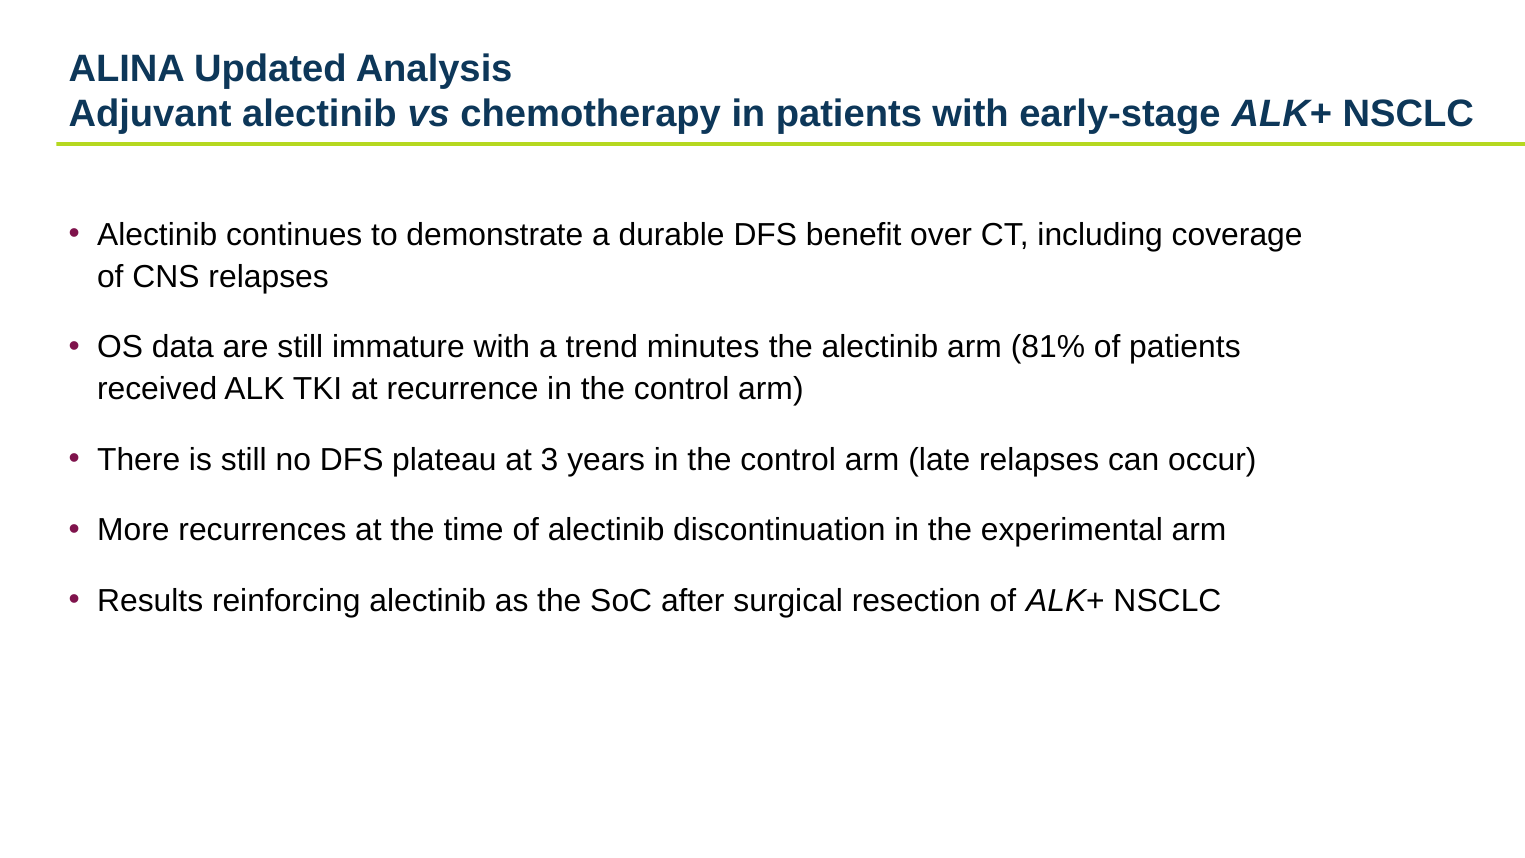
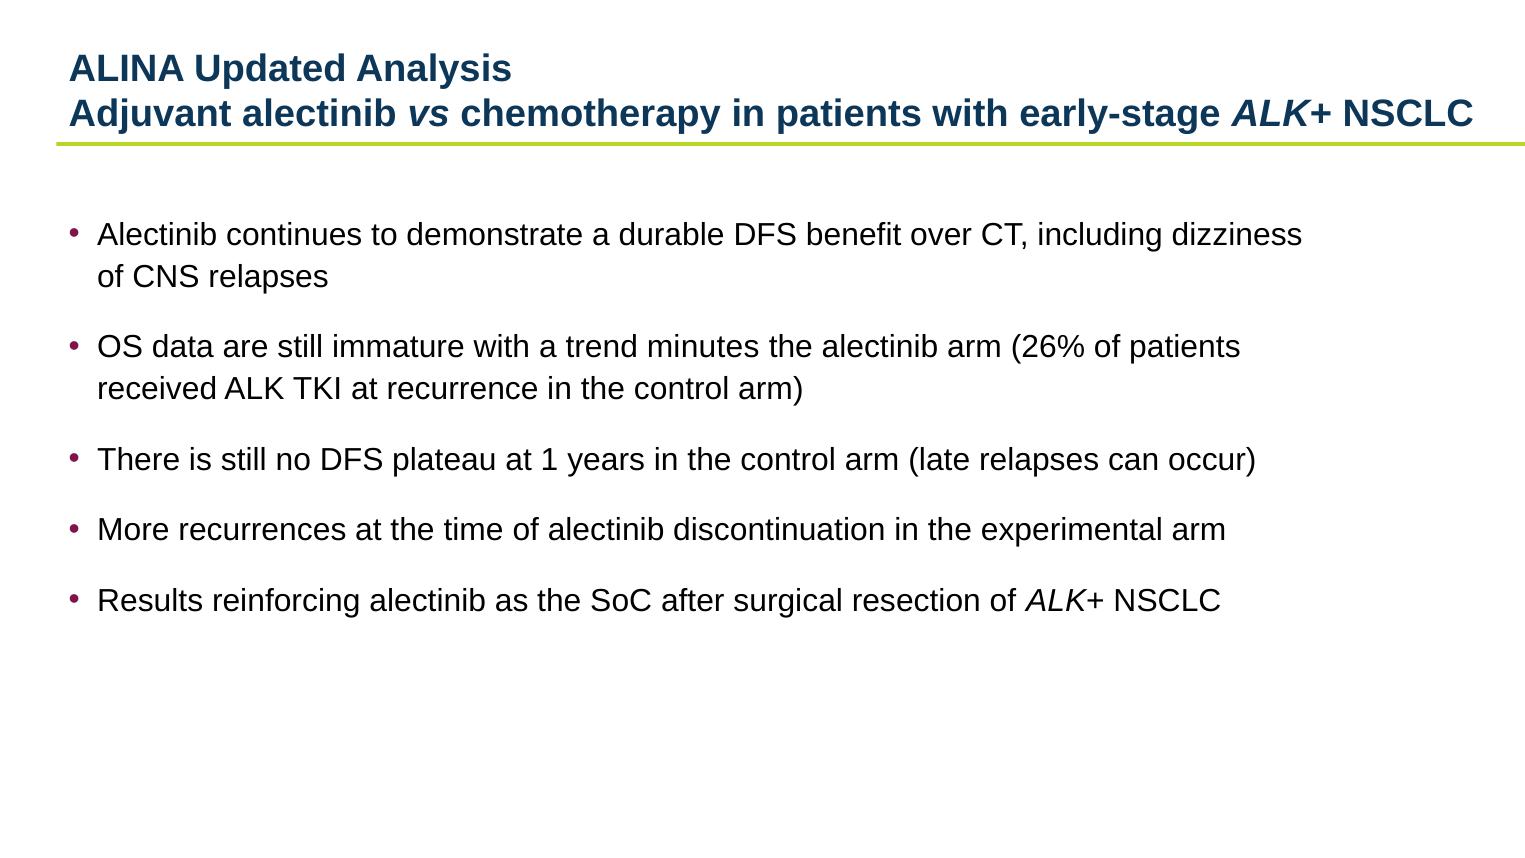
coverage: coverage -> dizziness
81%: 81% -> 26%
3: 3 -> 1
